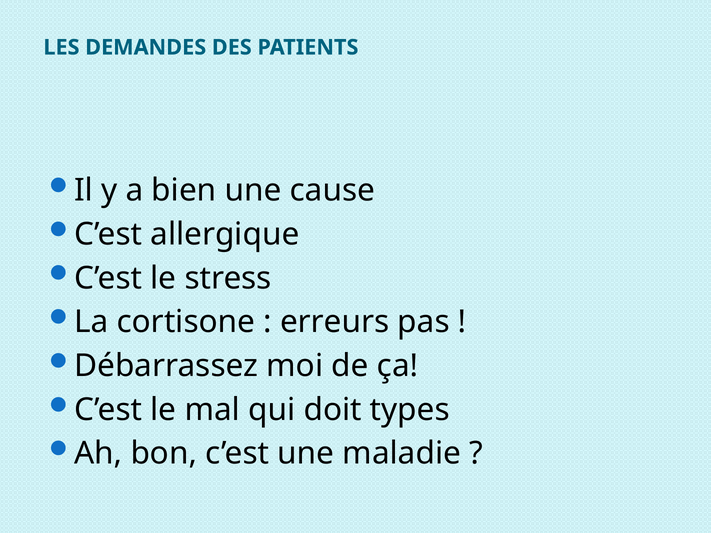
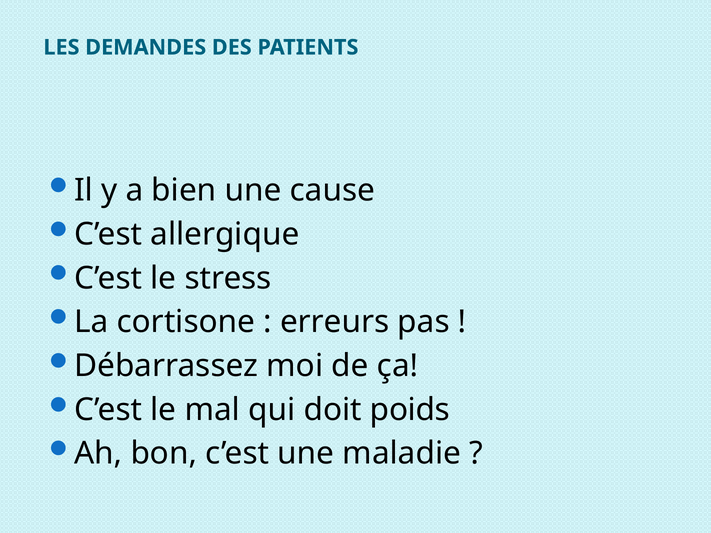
types: types -> poids
